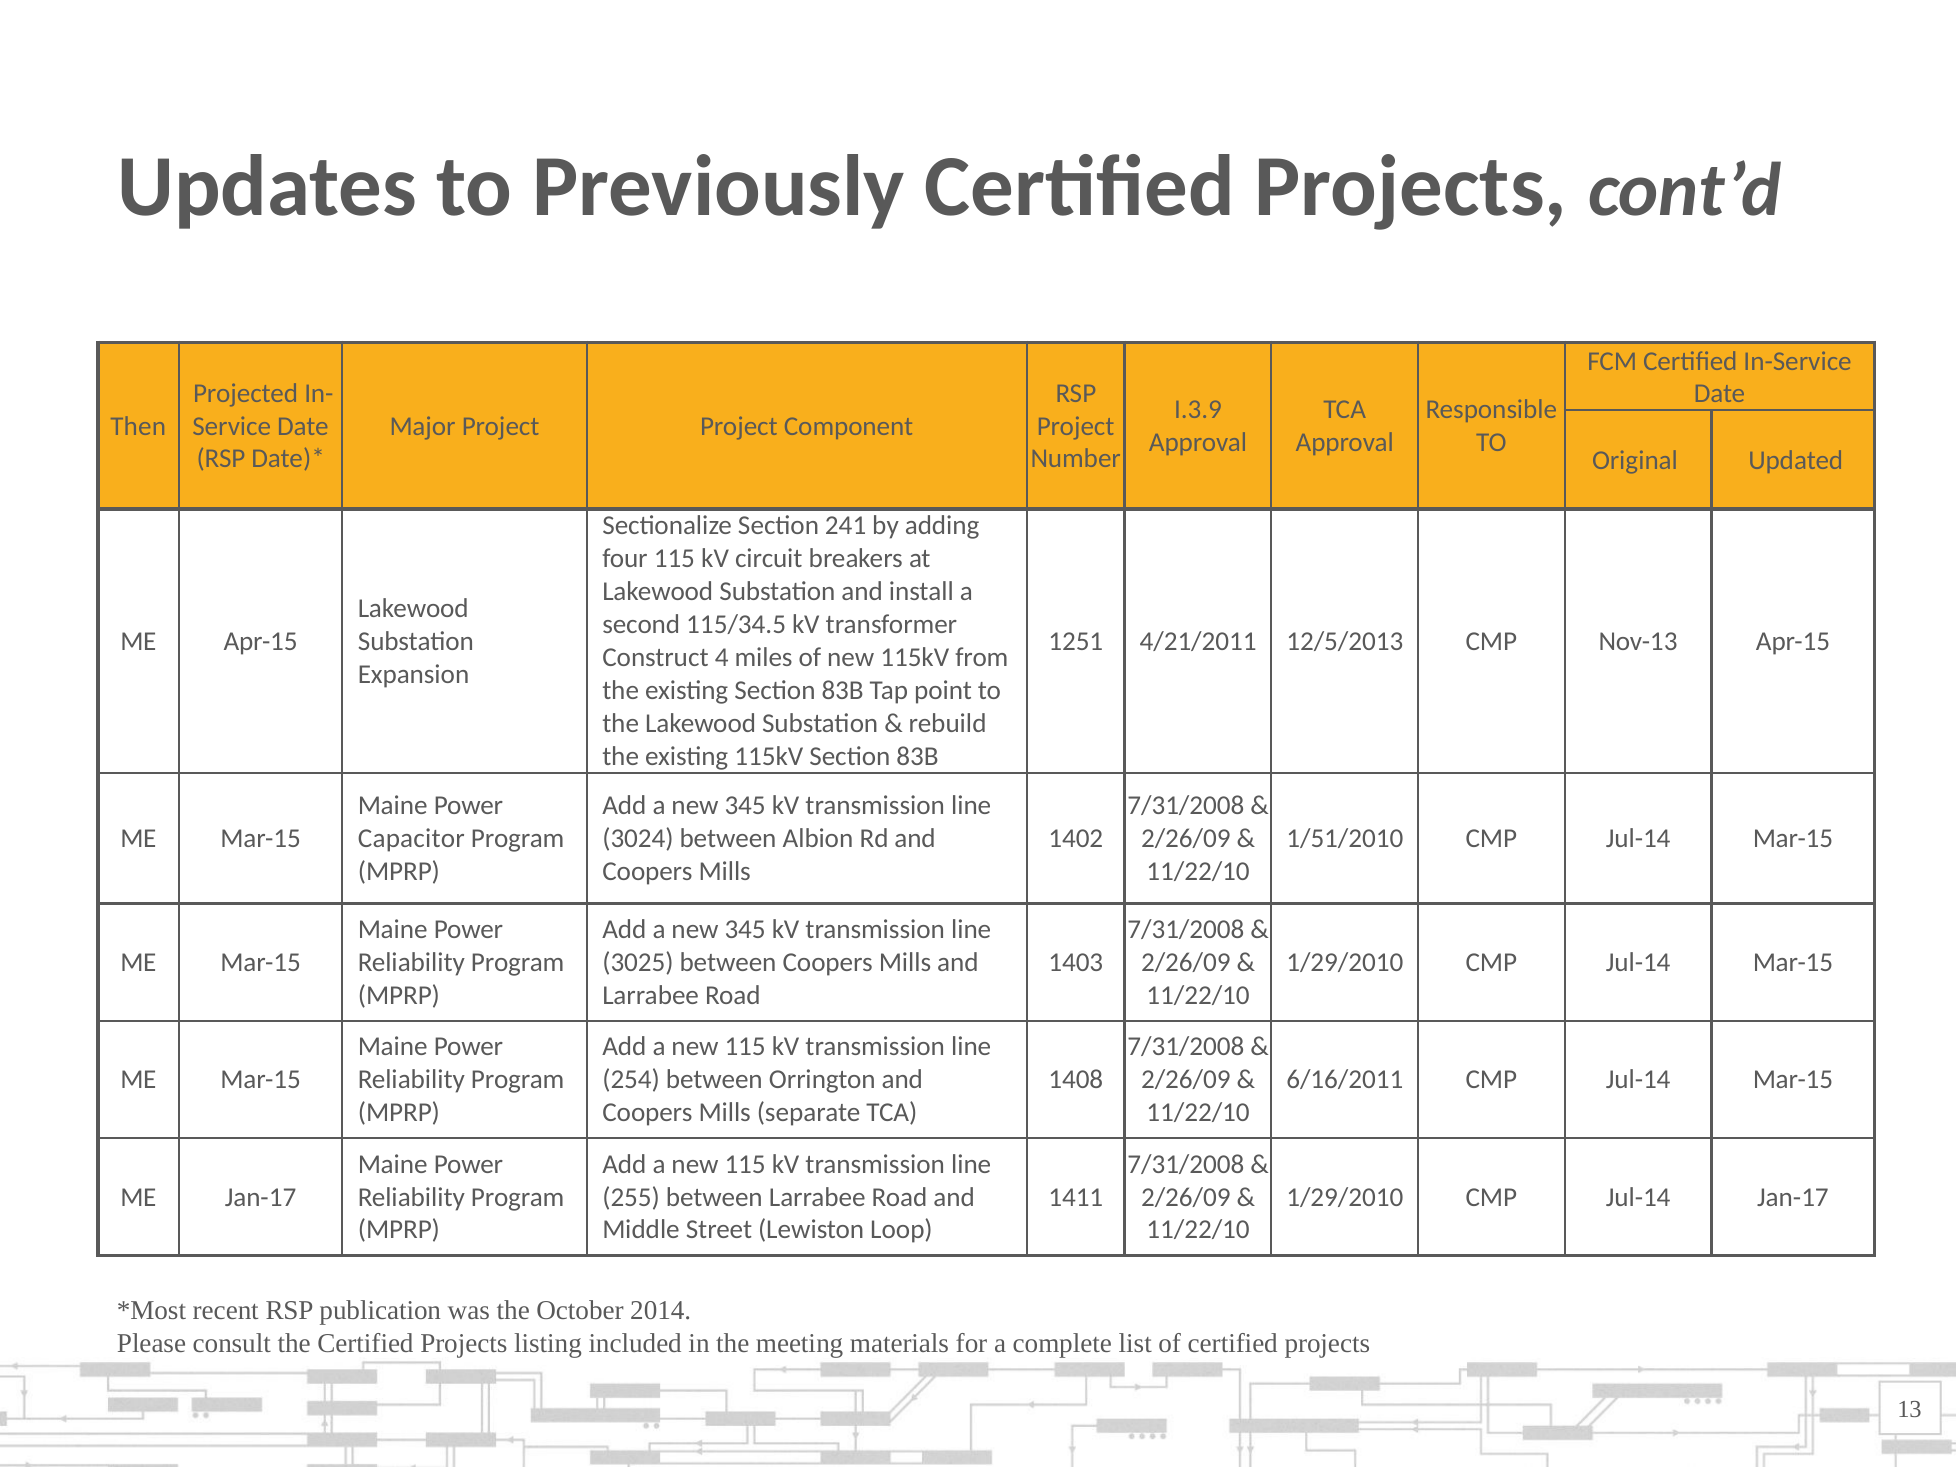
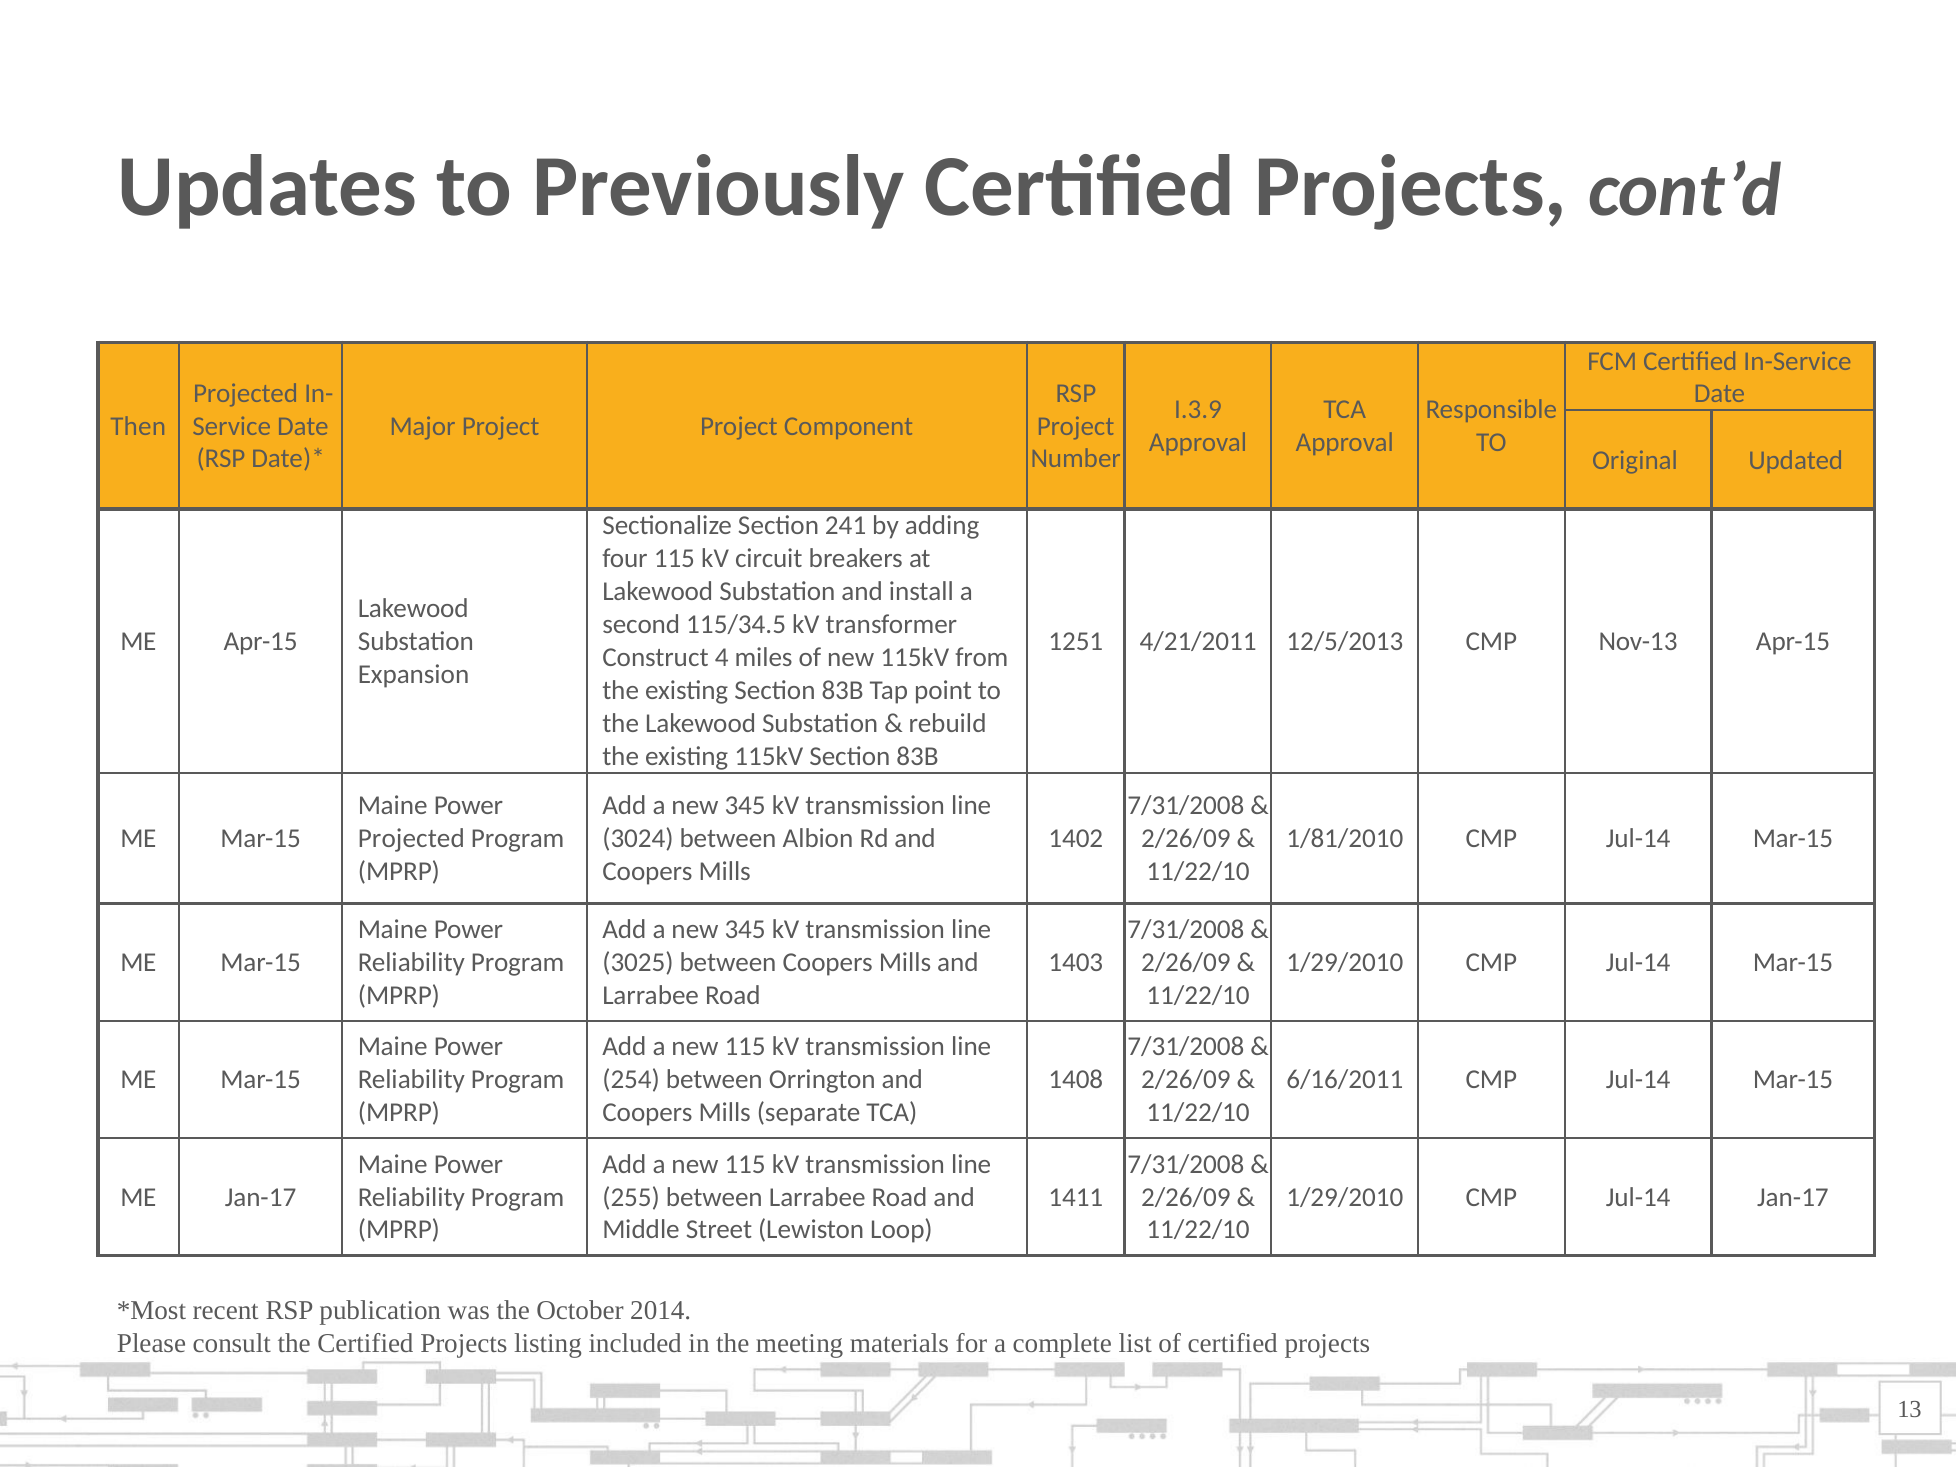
Capacitor at (411, 838): Capacitor -> Projected
1/51/2010: 1/51/2010 -> 1/81/2010
